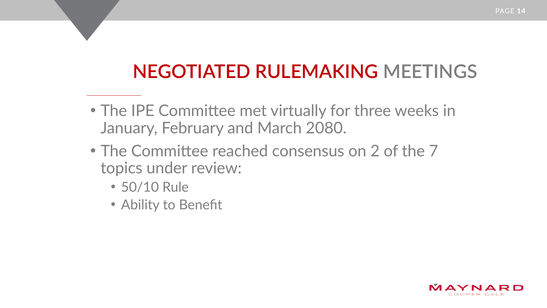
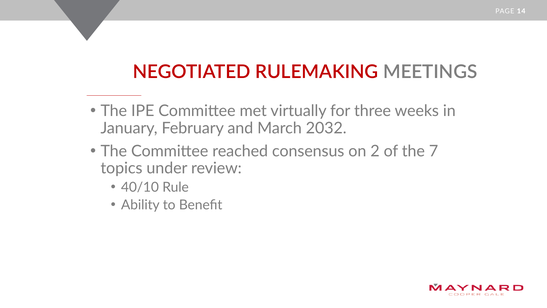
2080: 2080 -> 2032
50/10: 50/10 -> 40/10
